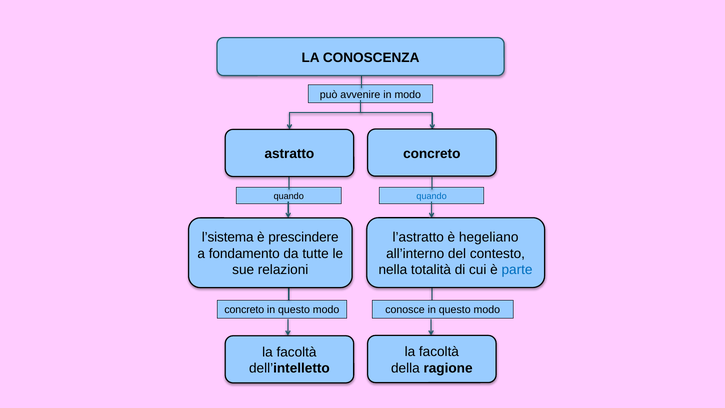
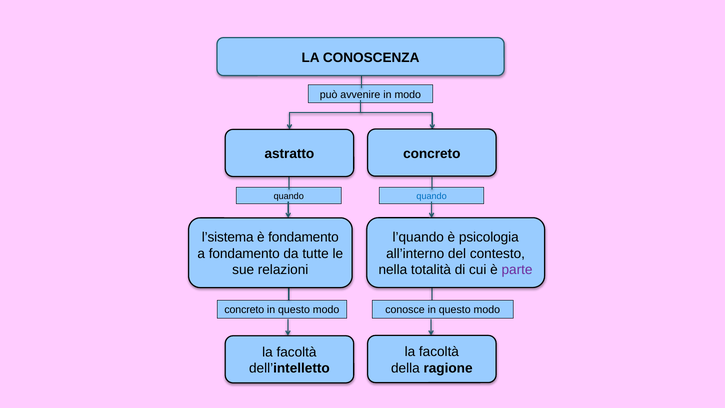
l’astratto: l’astratto -> l’quando
hegeliano: hegeliano -> psicologia
è prescindere: prescindere -> fondamento
parte colour: blue -> purple
